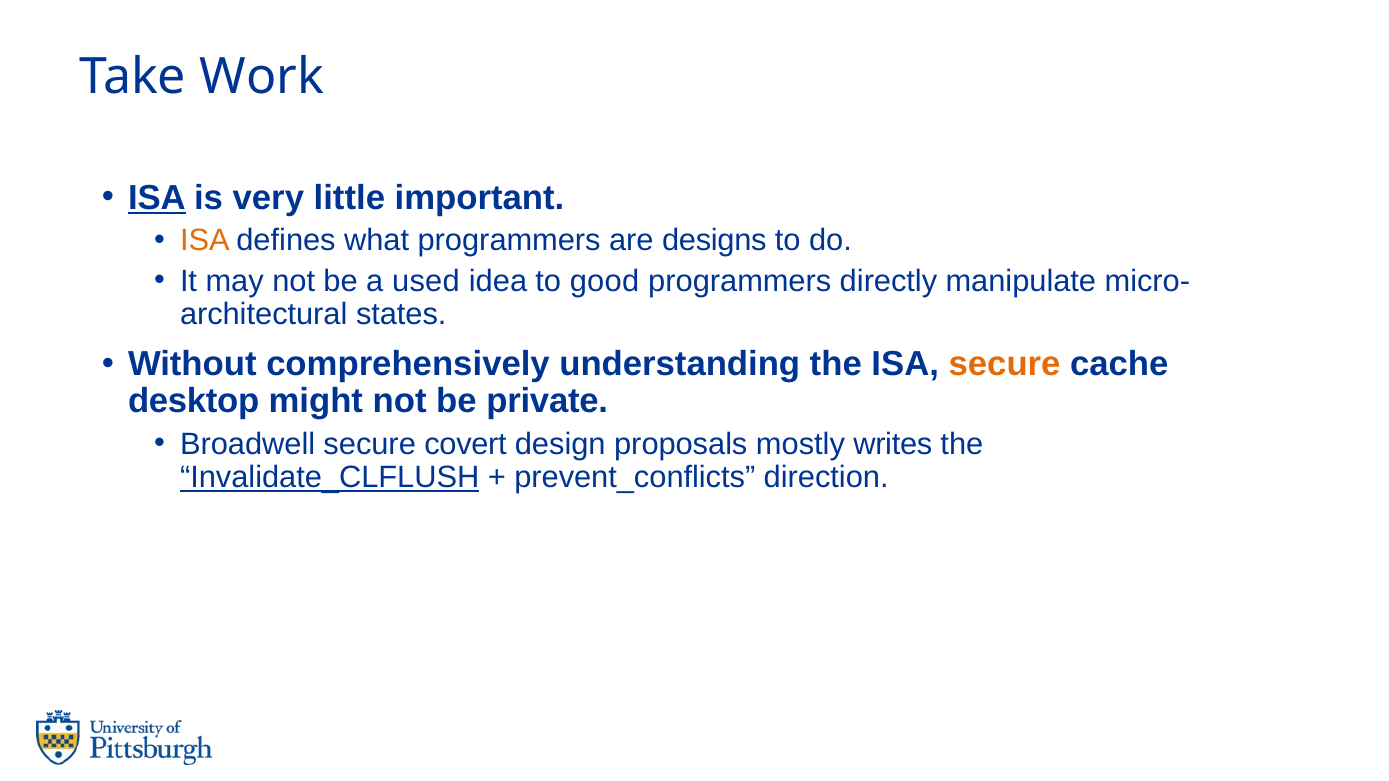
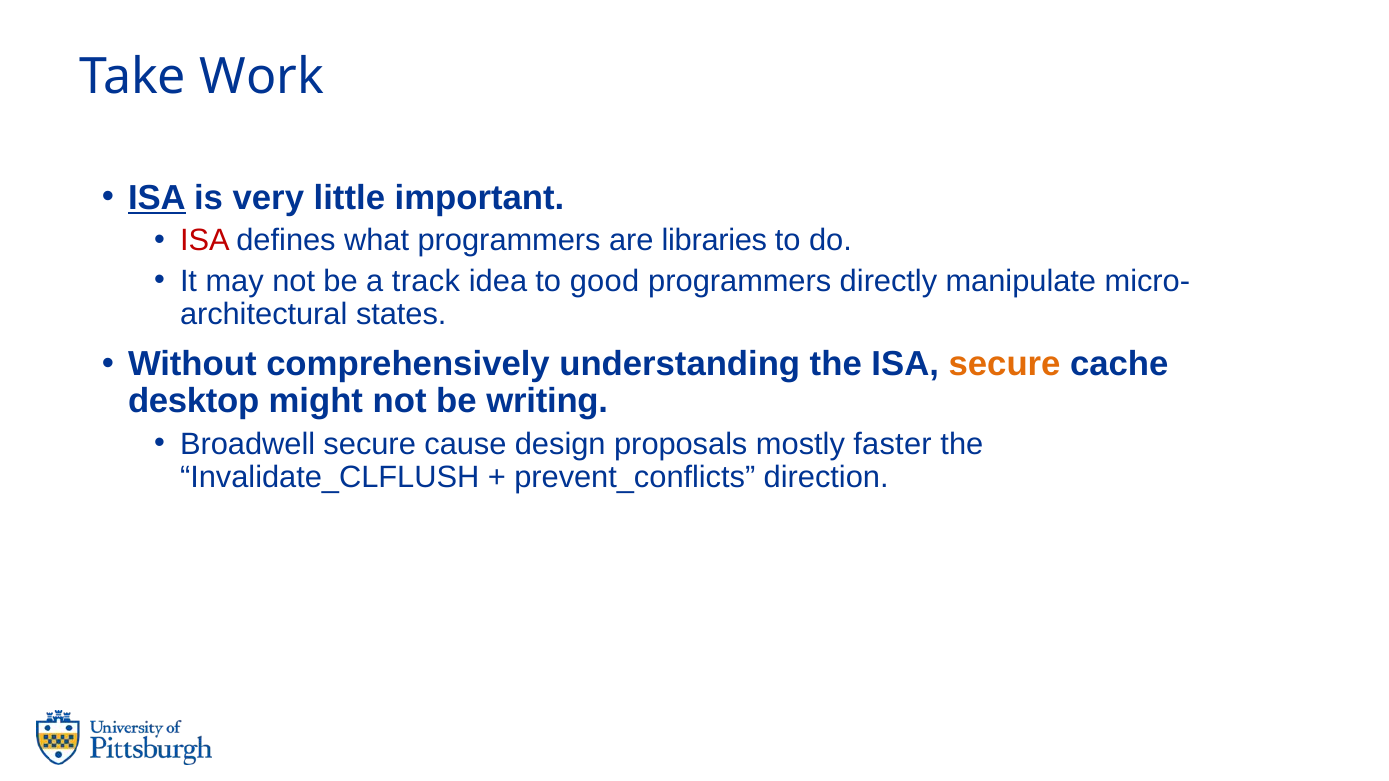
ISA at (205, 240) colour: orange -> red
designs: designs -> libraries
used: used -> track
private: private -> writing
covert: covert -> cause
writes: writes -> faster
Invalidate_CLFLUSH underline: present -> none
